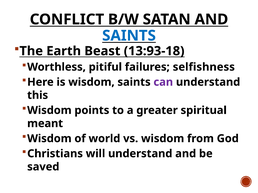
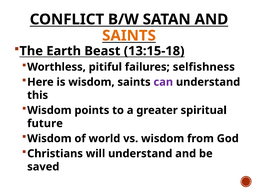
SAINTS at (129, 36) colour: blue -> orange
13:93-18: 13:93-18 -> 13:15-18
meant: meant -> future
